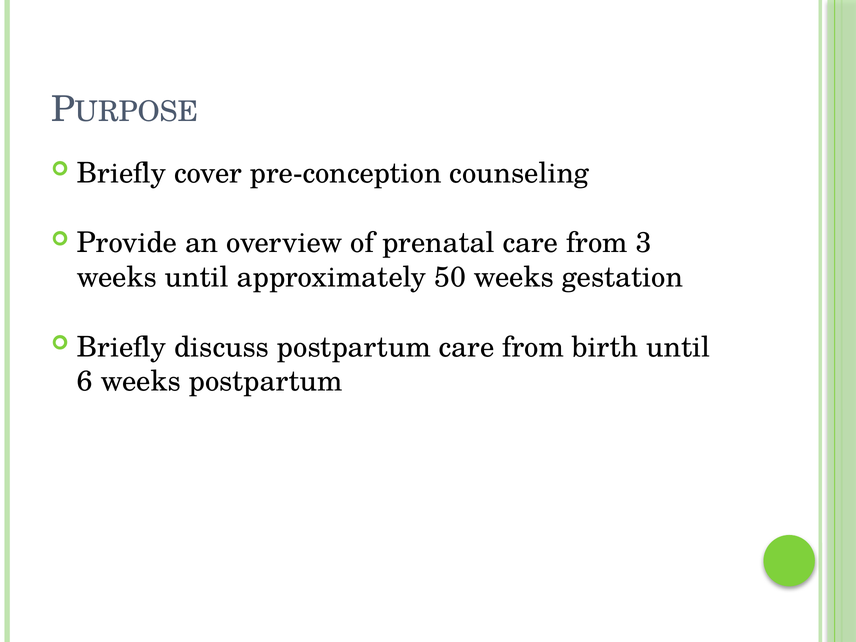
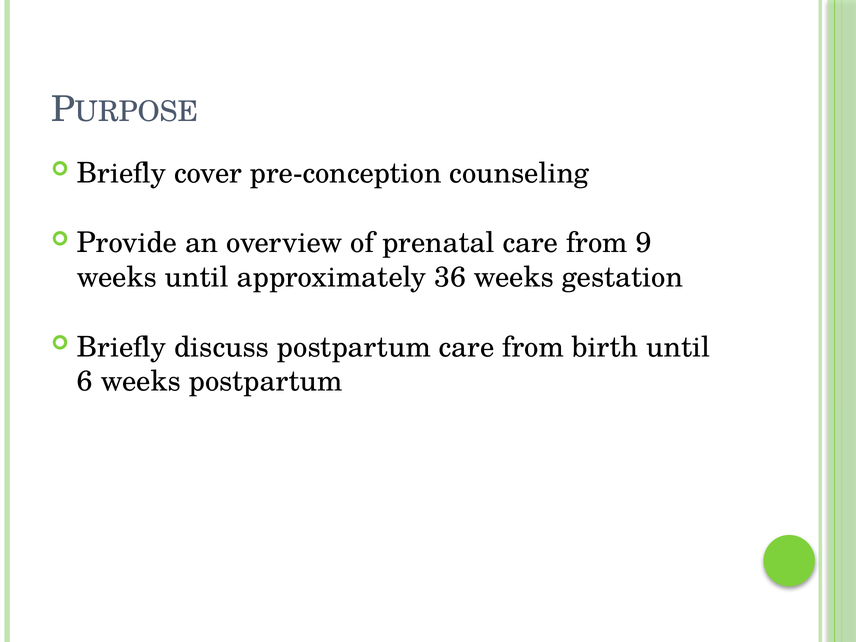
3: 3 -> 9
50: 50 -> 36
